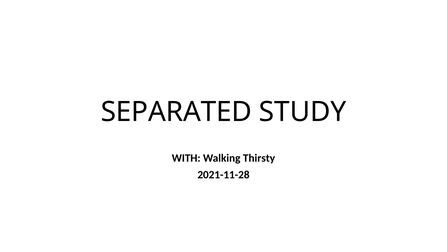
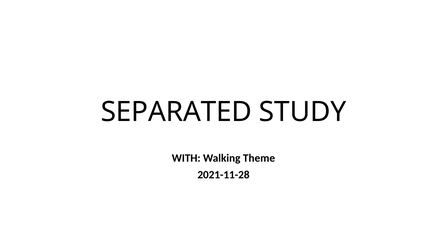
Thirsty: Thirsty -> Theme
